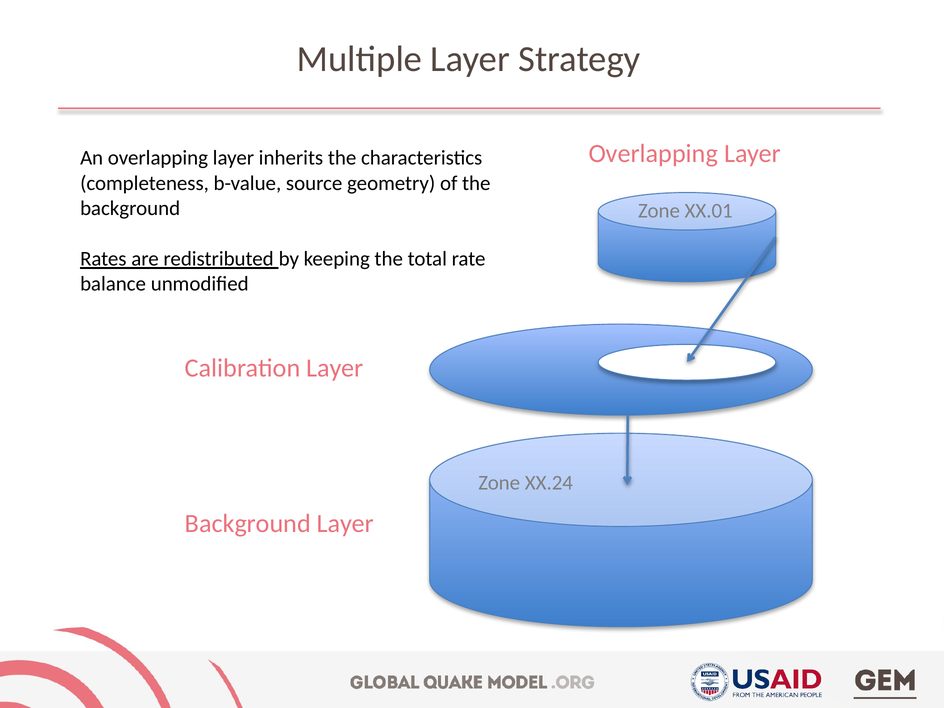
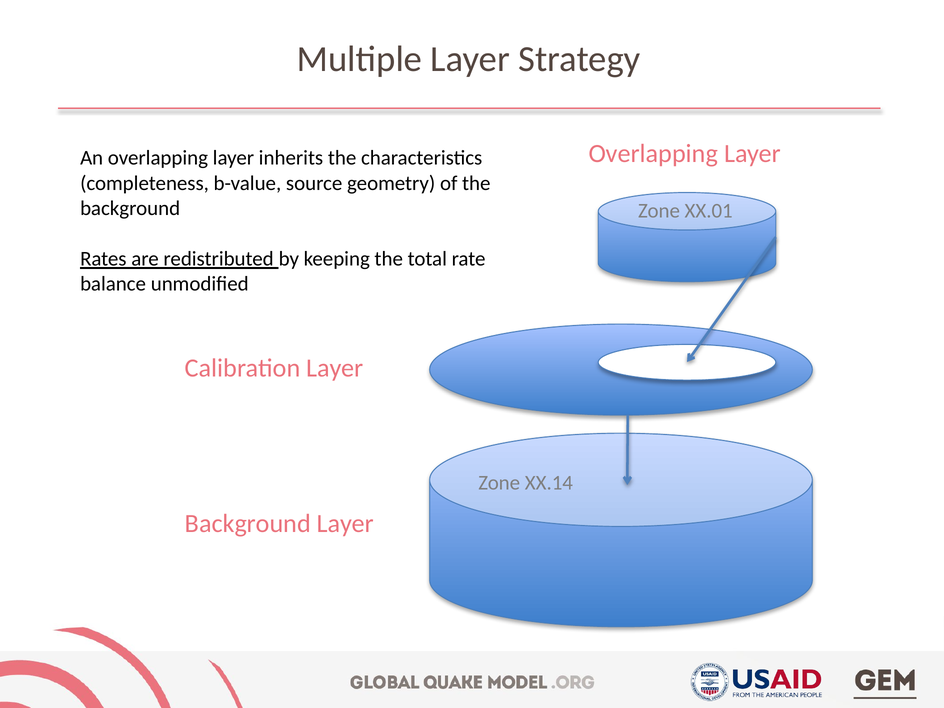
XX.24: XX.24 -> XX.14
